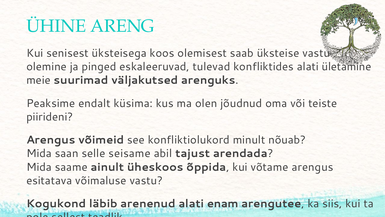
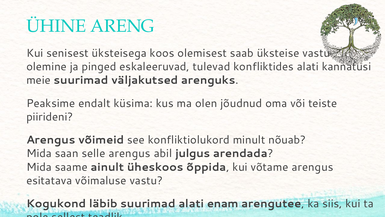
ületamine: ületamine -> kannatusi
selle seisame: seisame -> arengus
tajust: tajust -> julgus
läbib arenenud: arenenud -> suurimad
